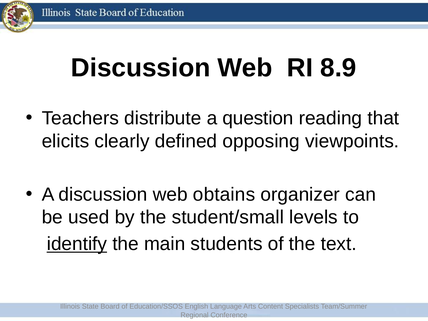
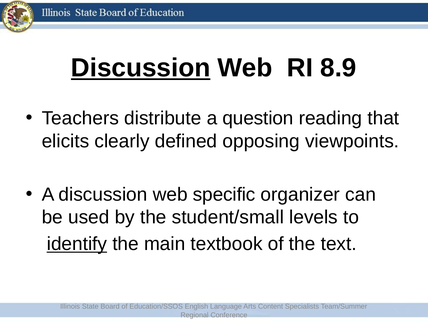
Discussion at (141, 68) underline: none -> present
obtains: obtains -> specific
students: students -> textbook
